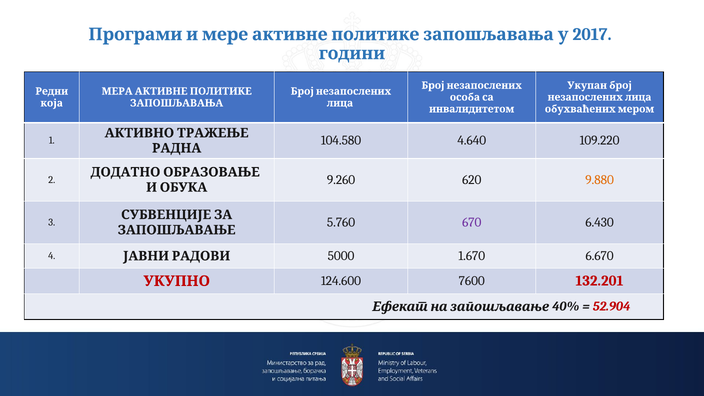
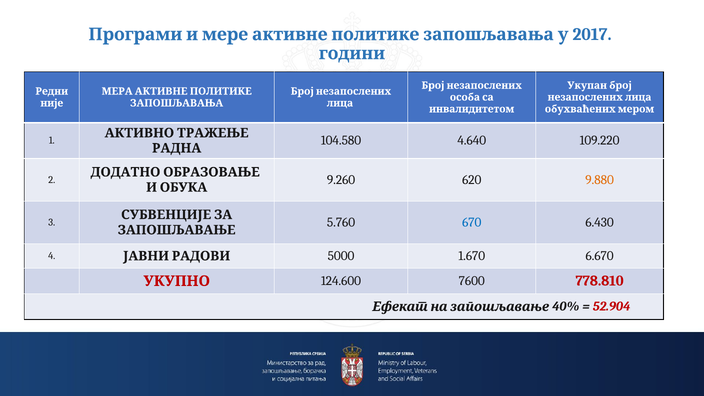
која: која -> није
670 colour: purple -> blue
132.201: 132.201 -> 778.810
